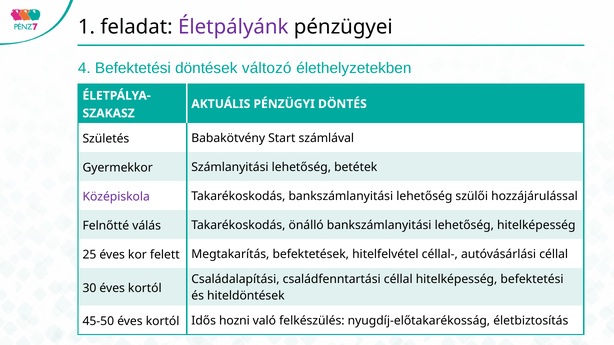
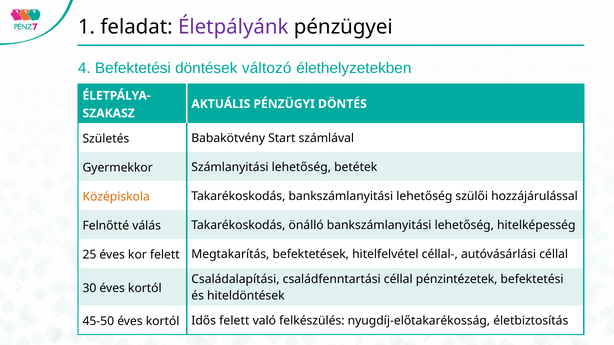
Középiskola colour: purple -> orange
céllal hitelképesség: hitelképesség -> pénzintézetek
Idős hozni: hozni -> felett
